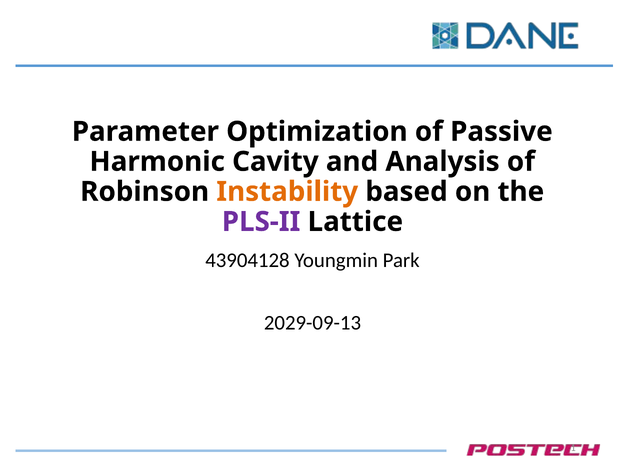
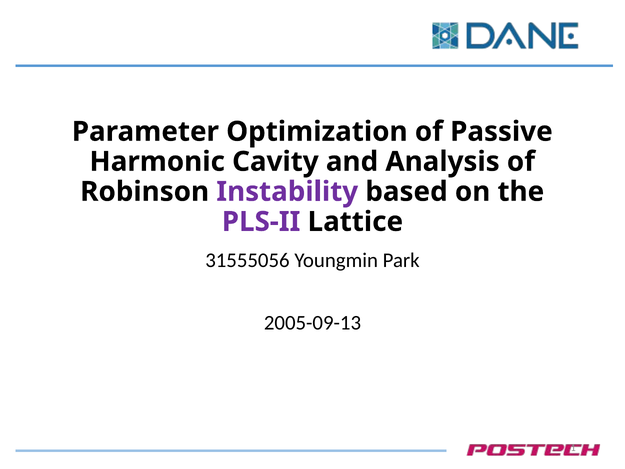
Instability colour: orange -> purple
43904128: 43904128 -> 31555056
2029-09-13: 2029-09-13 -> 2005-09-13
